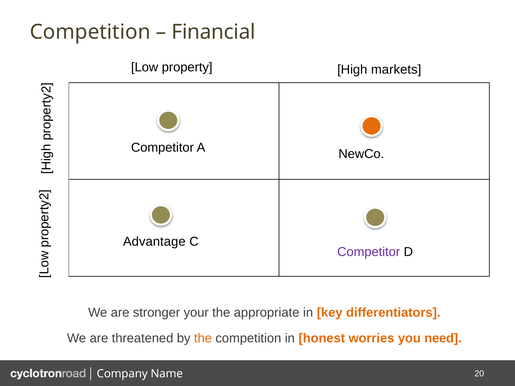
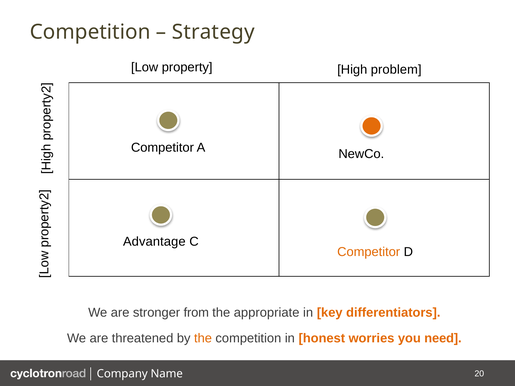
Financial: Financial -> Strategy
markets: markets -> problem
Competitor at (369, 252) colour: purple -> orange
your: your -> from
